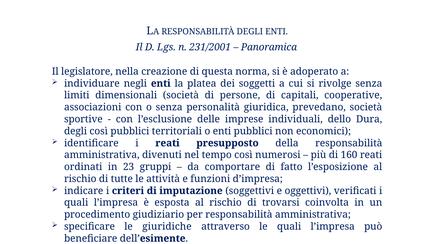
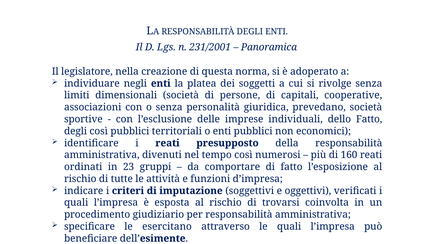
dello Dura: Dura -> Fatto
giuridiche: giuridiche -> esercitano
